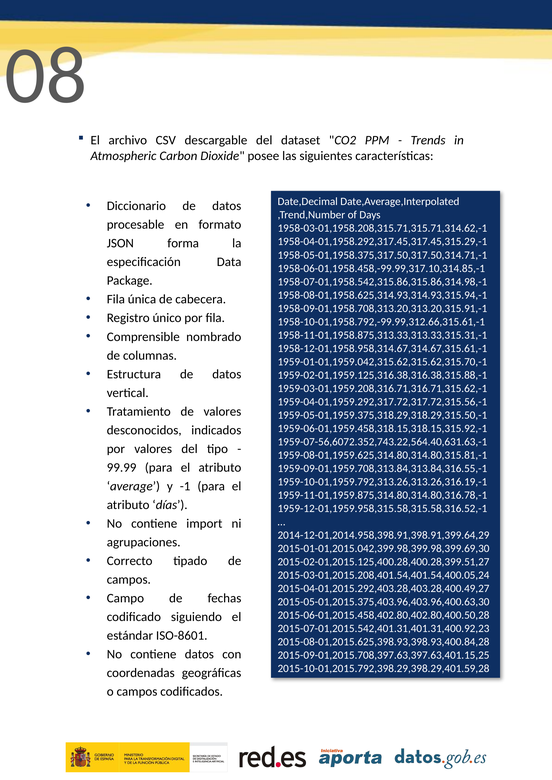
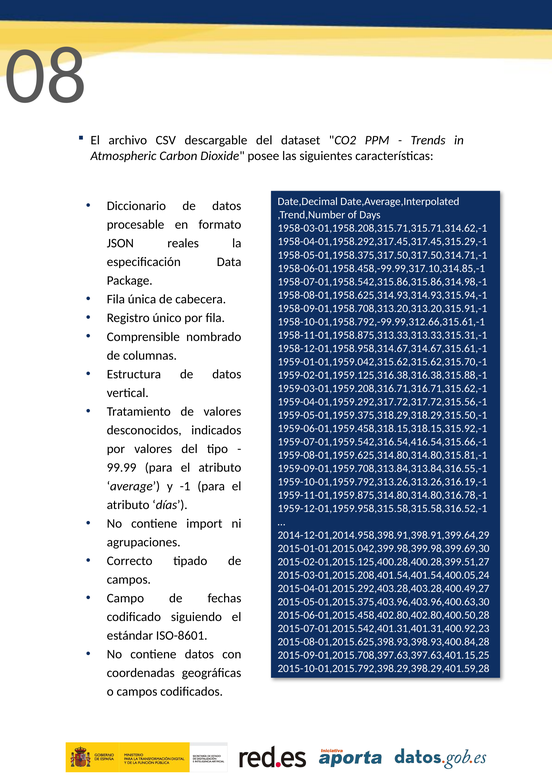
forma: forma -> reales
1959-07-56,6072.352,743.22,564.40,631.63,-1: 1959-07-56,6072.352,743.22,564.40,631.63,-1 -> 1959-07-01,1959.542,316.54,416.54,315.66,-1
